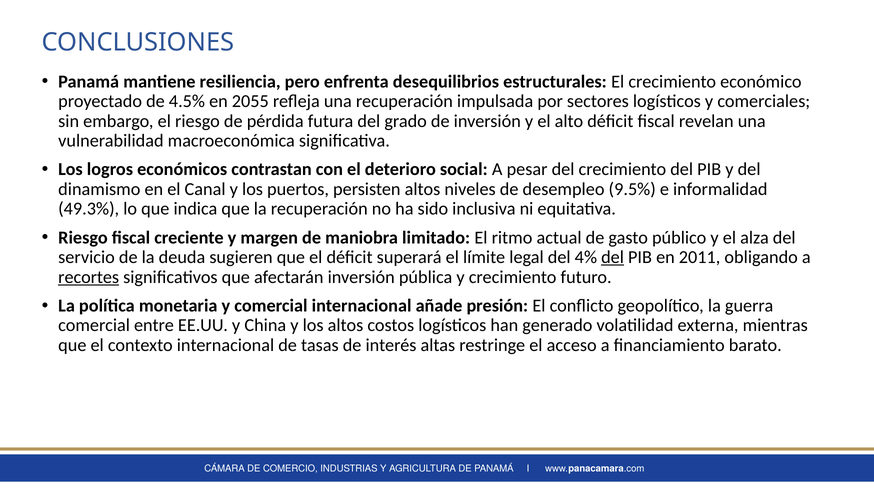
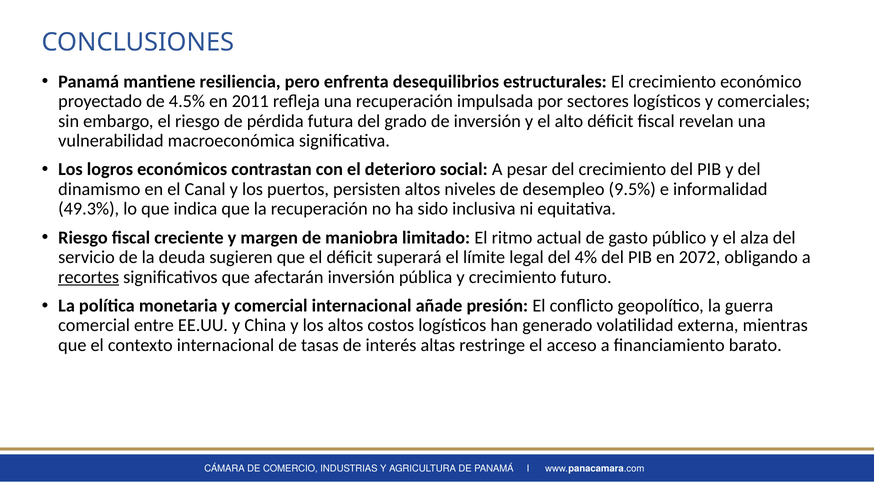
2055: 2055 -> 2011
del at (613, 257) underline: present -> none
2011: 2011 -> 2072
